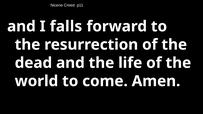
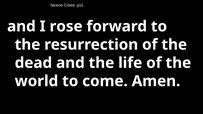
falls: falls -> rose
